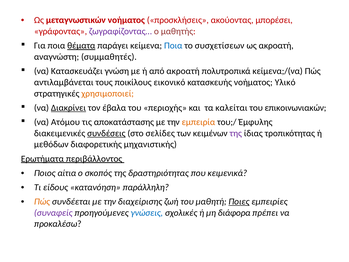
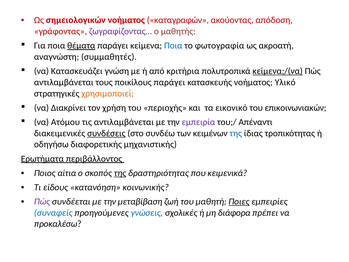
μεταγνωστικών: μεταγνωστικών -> σημειολογικών
προσκλήσεις: προσκλήσεις -> καταγραφών
μπορέσει: μπορέσει -> απόδοση
συσχετίσεων: συσχετίσεων -> φωτογραφία
από ακροατή: ακροατή -> κριτήρια
κείμενα;/(να underline: none -> present
ποικίλους εικονικό: εικονικό -> παράγει
Διακρίνει underline: present -> none
έβαλα: έβαλα -> χρήση
καλείται: καλείται -> εικονικό
τις αποκατάστασης: αποκατάστασης -> αντιλαμβάνεται
εμπειρία colour: orange -> purple
Έμφυλης: Έμφυλης -> Απέναντι
σελίδες: σελίδες -> συνδέω
της at (236, 133) colour: purple -> blue
μεθόδων: μεθόδων -> οδηγήσω
της at (120, 173) underline: none -> present
παράλληλη: παράλληλη -> κοινωνικής
Πώς at (42, 201) colour: orange -> purple
διαχείρισης: διαχείρισης -> μεταβίβαση
συναφείς colour: purple -> blue
